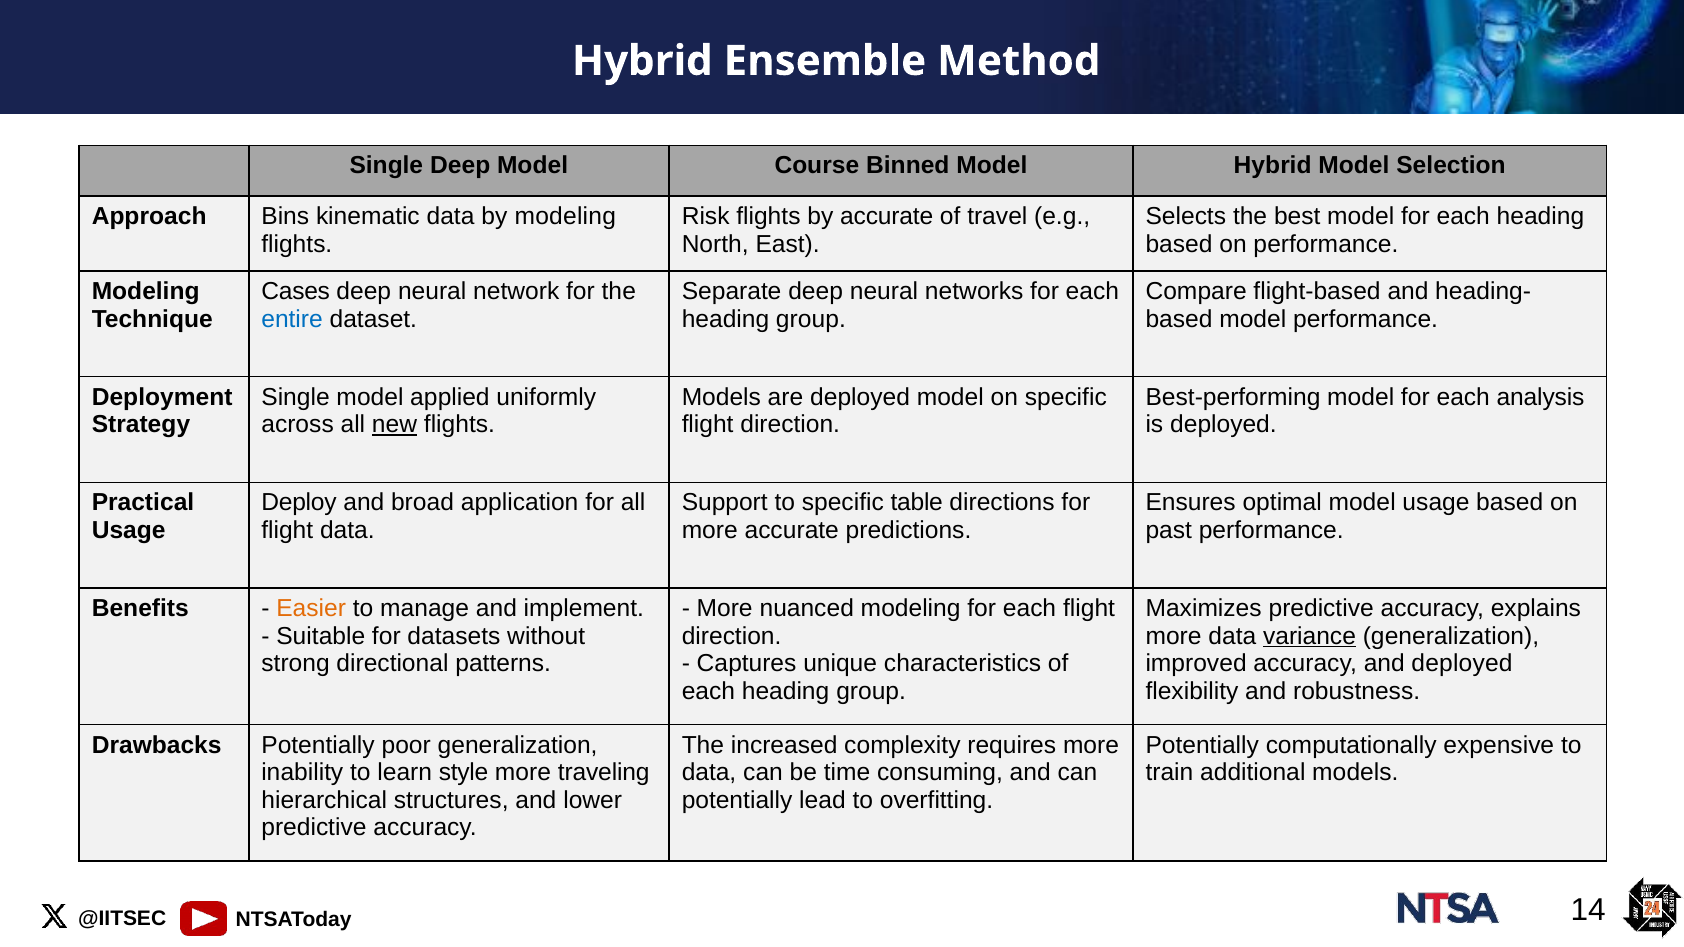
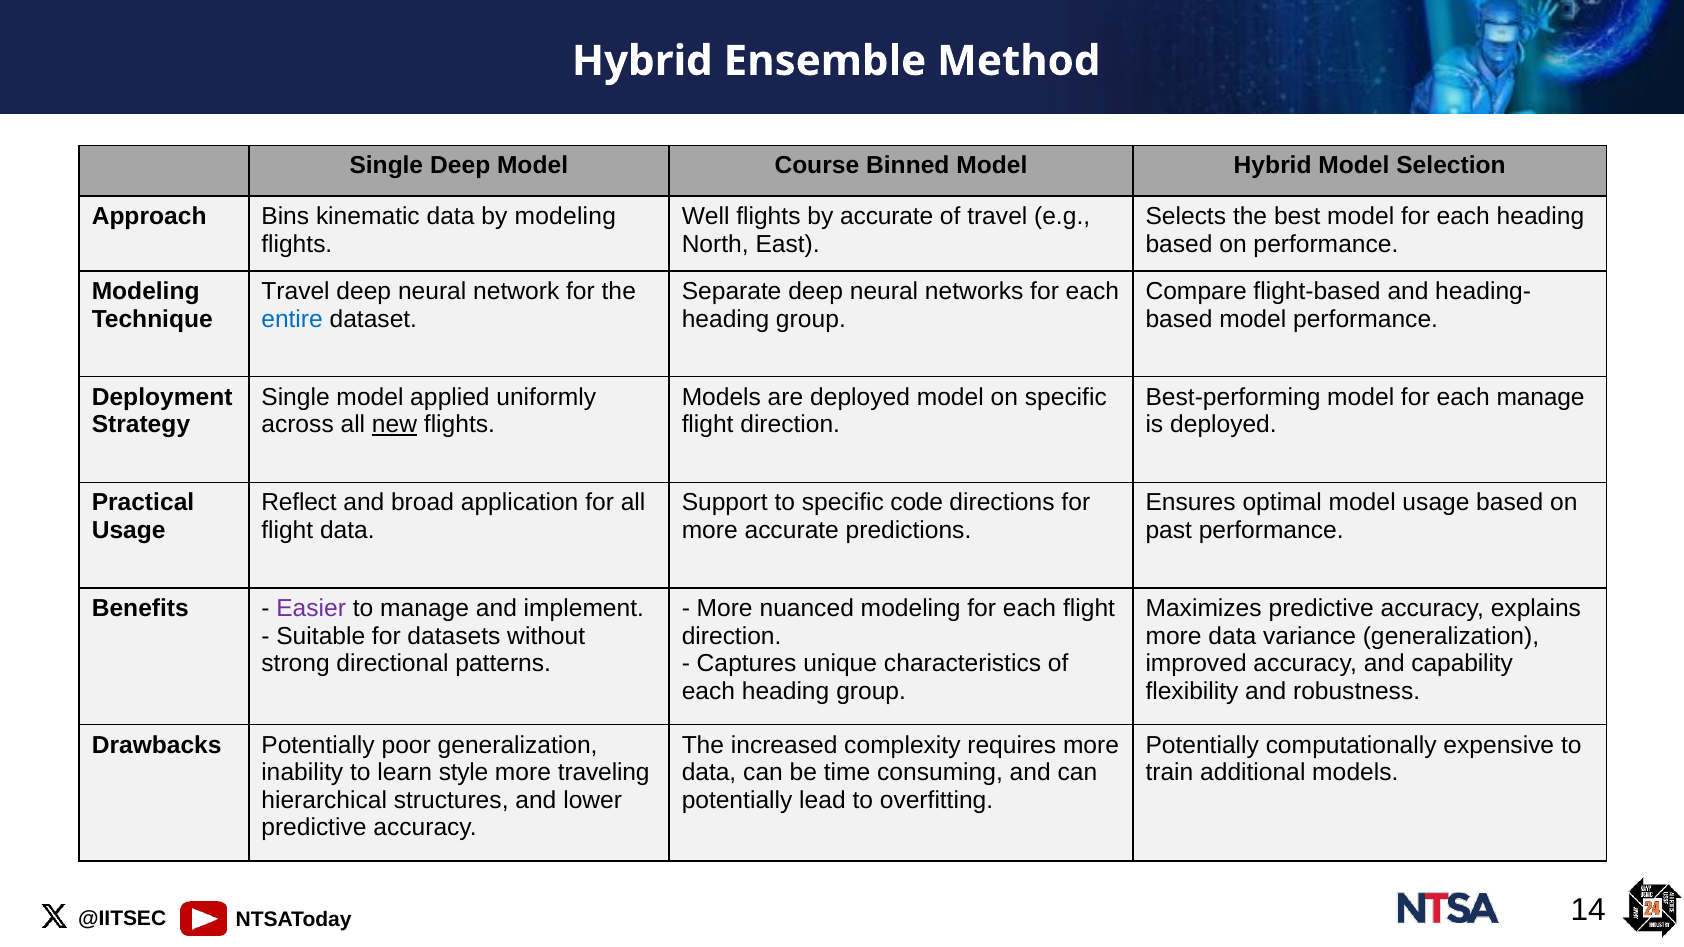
Risk: Risk -> Well
Cases at (296, 291): Cases -> Travel
each analysis: analysis -> manage
Deploy: Deploy -> Reflect
table: table -> code
Easier colour: orange -> purple
variance underline: present -> none
and deployed: deployed -> capability
